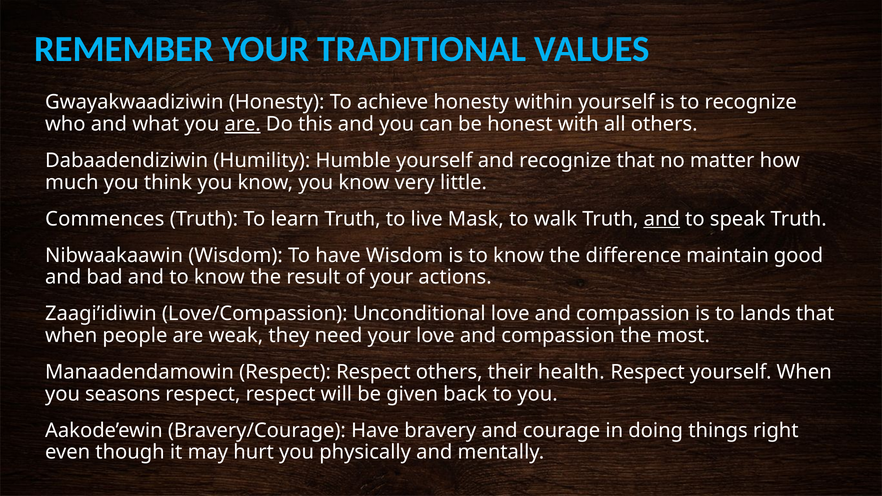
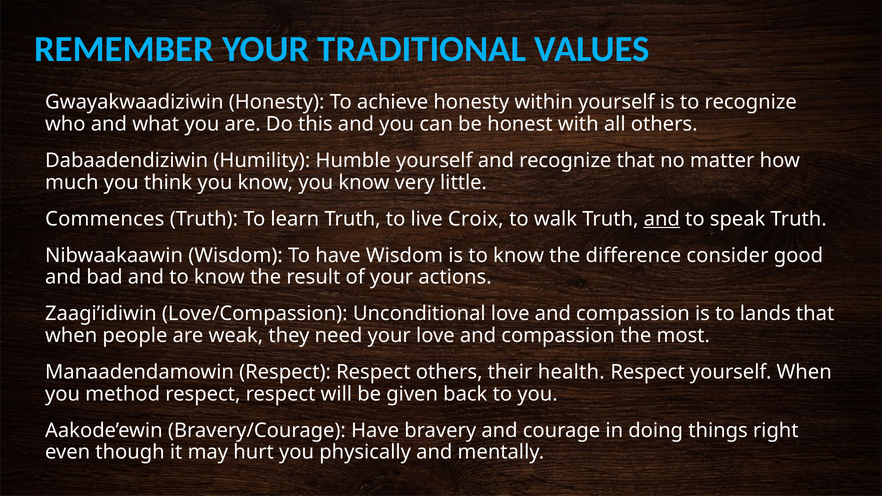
are at (243, 124) underline: present -> none
Mask: Mask -> Croix
maintain: maintain -> consider
seasons: seasons -> method
